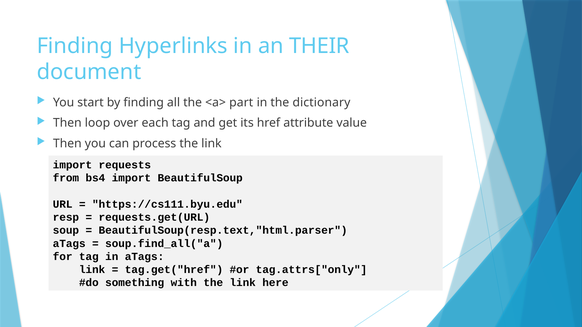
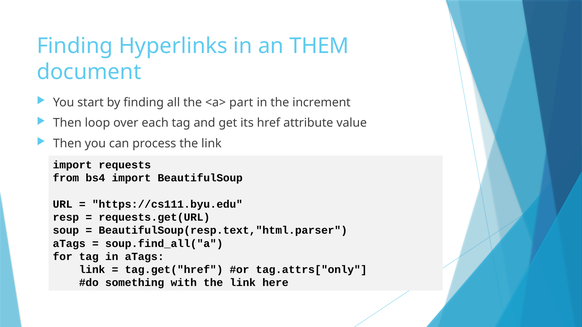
THEIR: THEIR -> THEM
dictionary: dictionary -> increment
